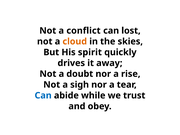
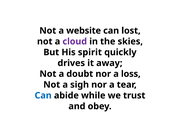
conflict: conflict -> website
cloud colour: orange -> purple
rise: rise -> loss
